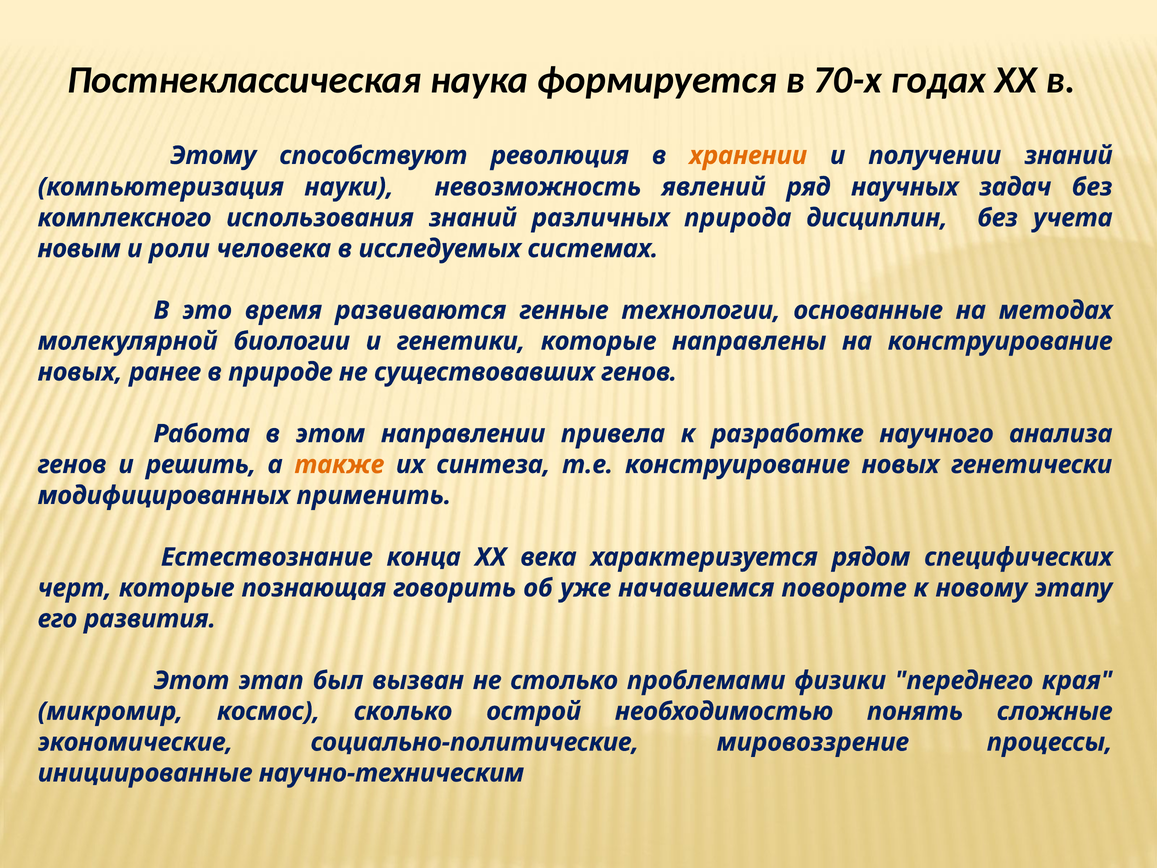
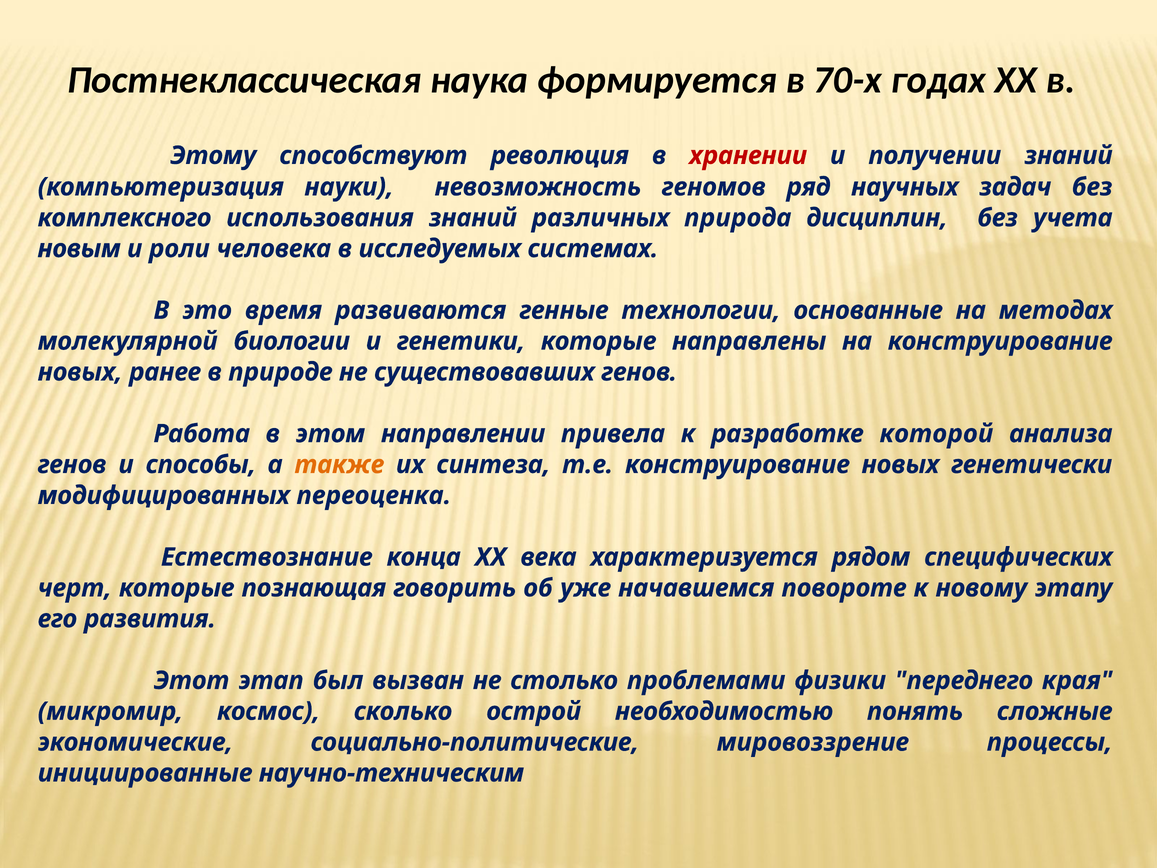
хранении colour: orange -> red
явлений: явлений -> геномов
научного: научного -> которой
решить: решить -> способы
применить: применить -> переоценка
